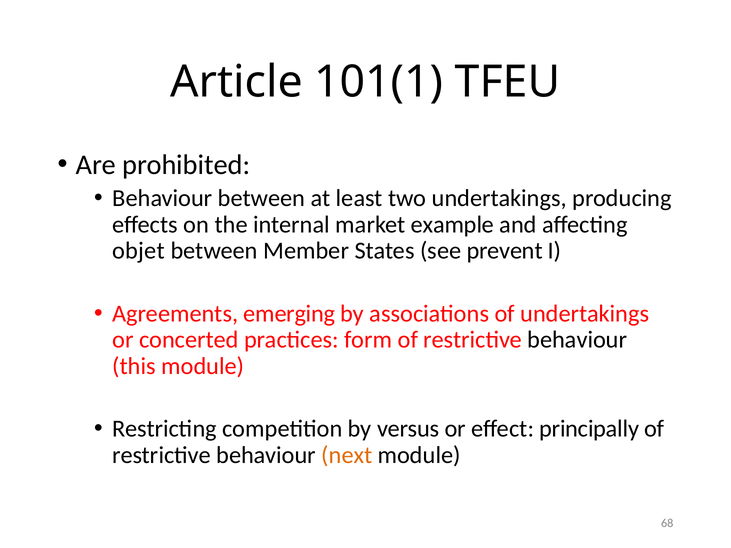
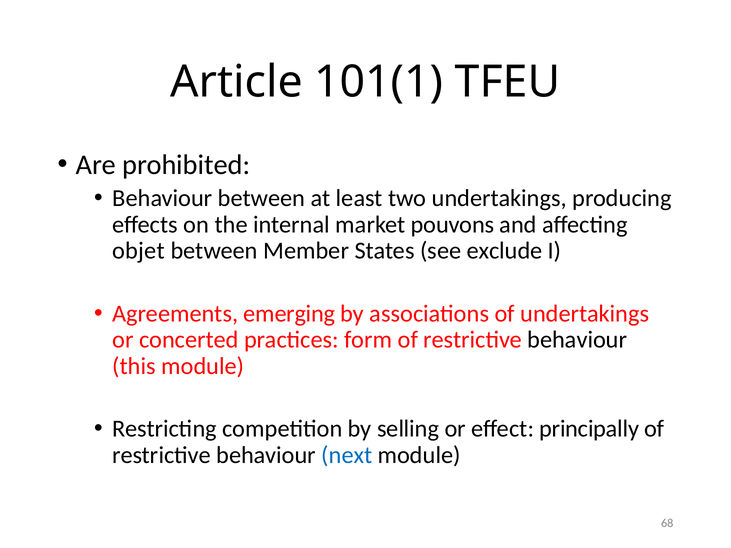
example: example -> pouvons
prevent: prevent -> exclude
versus: versus -> selling
next colour: orange -> blue
